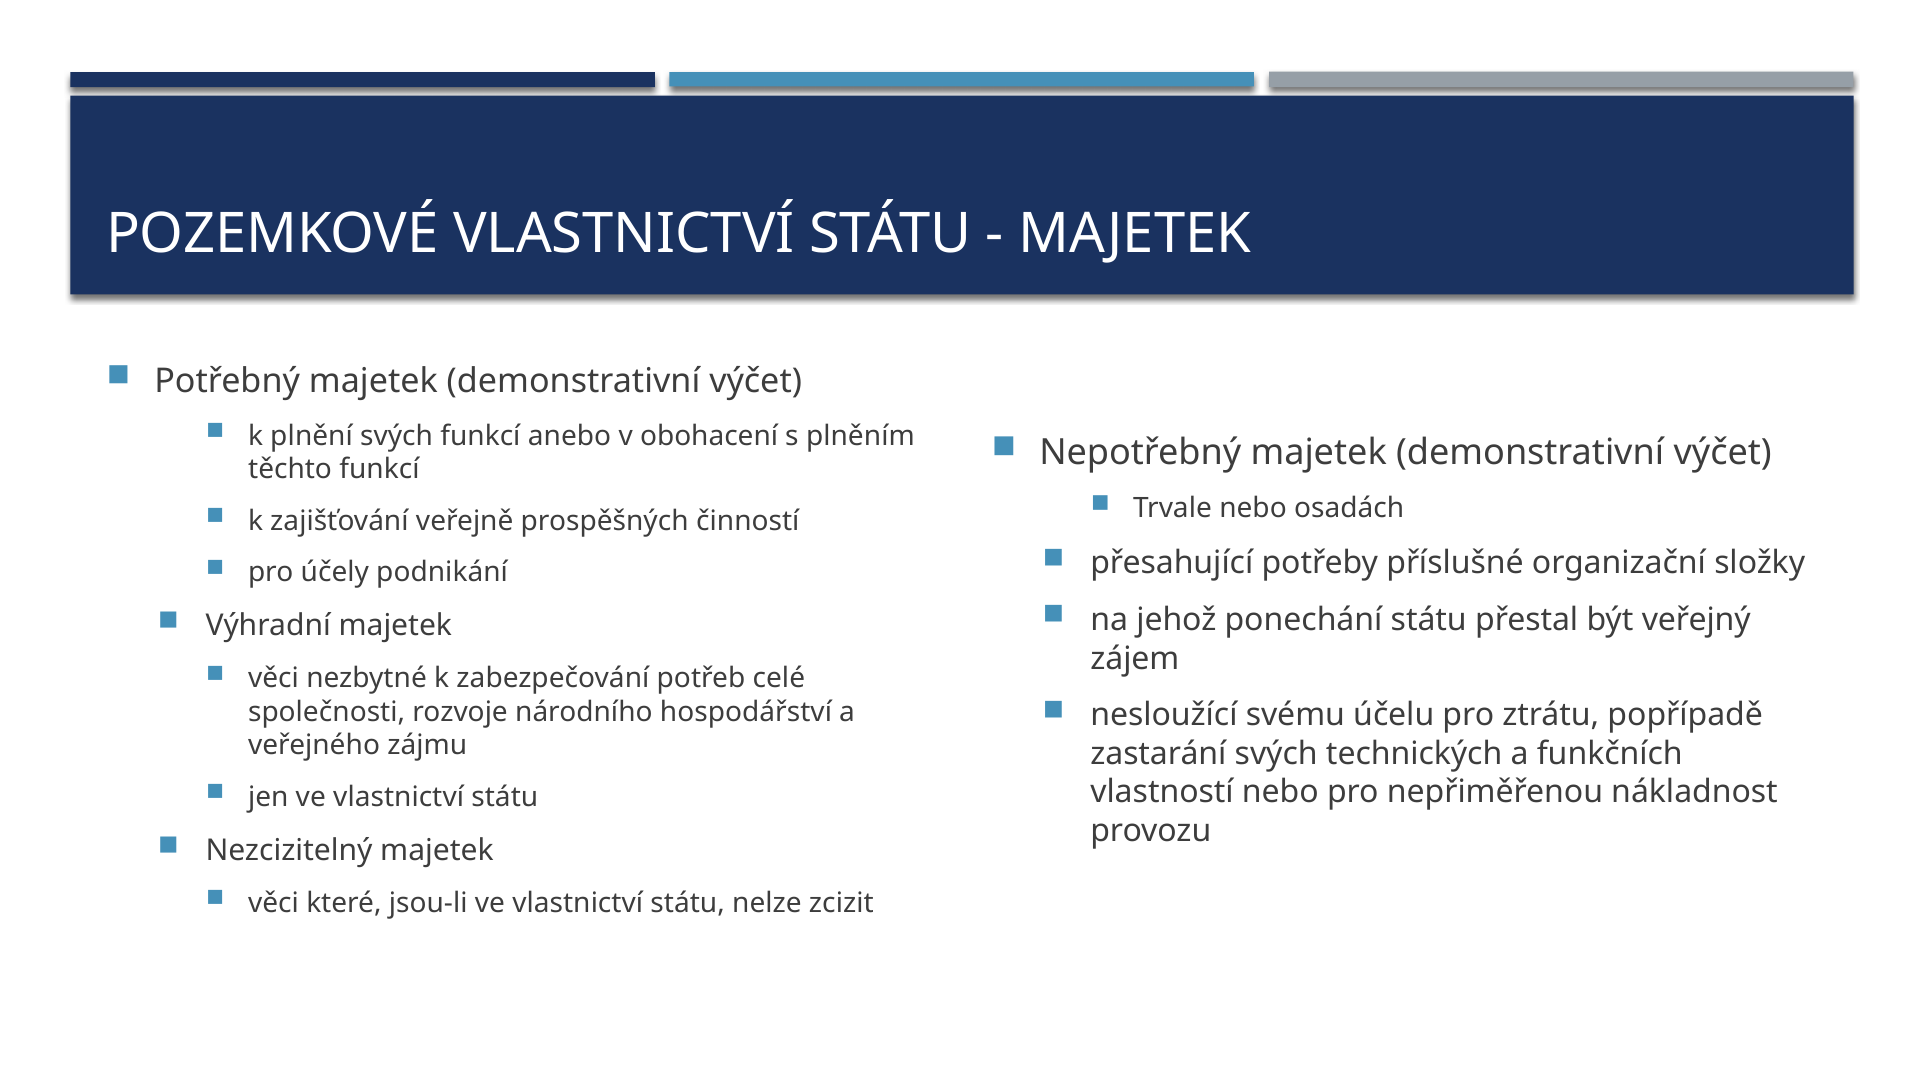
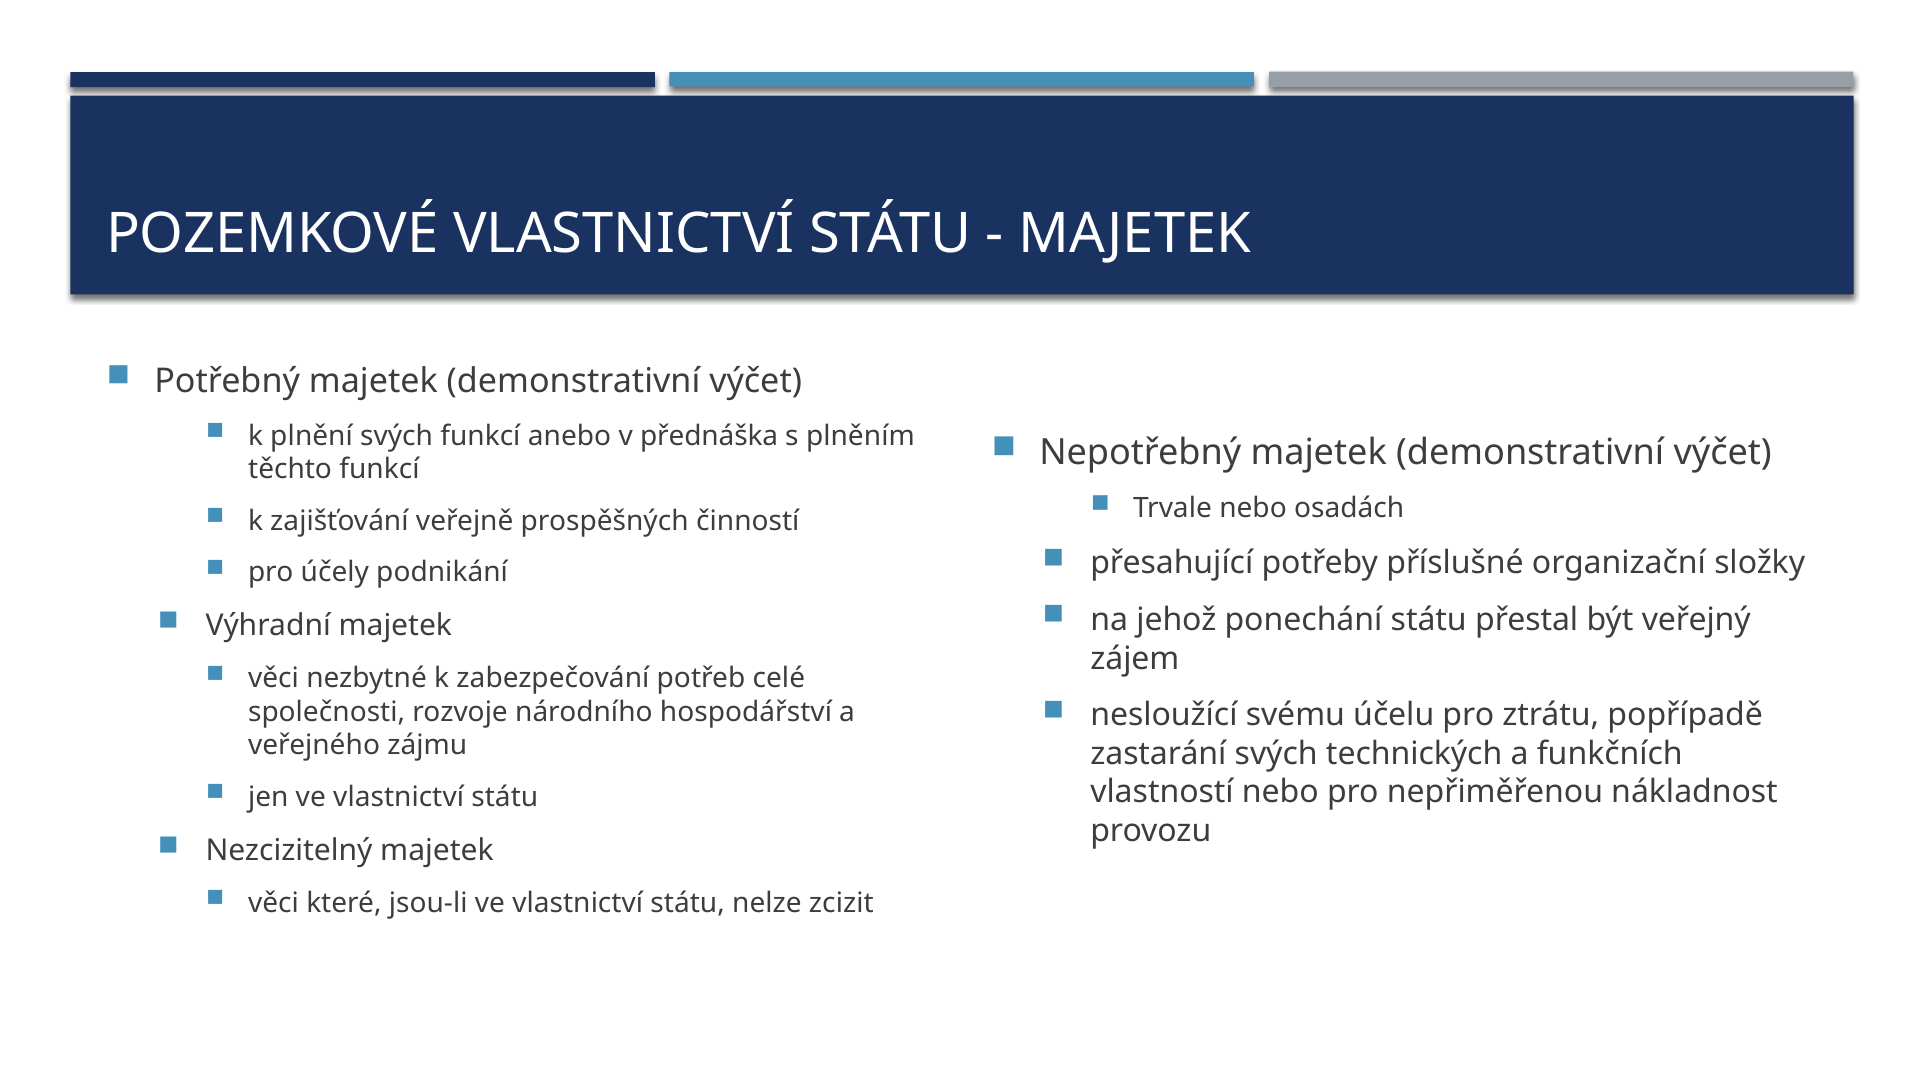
obohacení: obohacení -> přednáška
